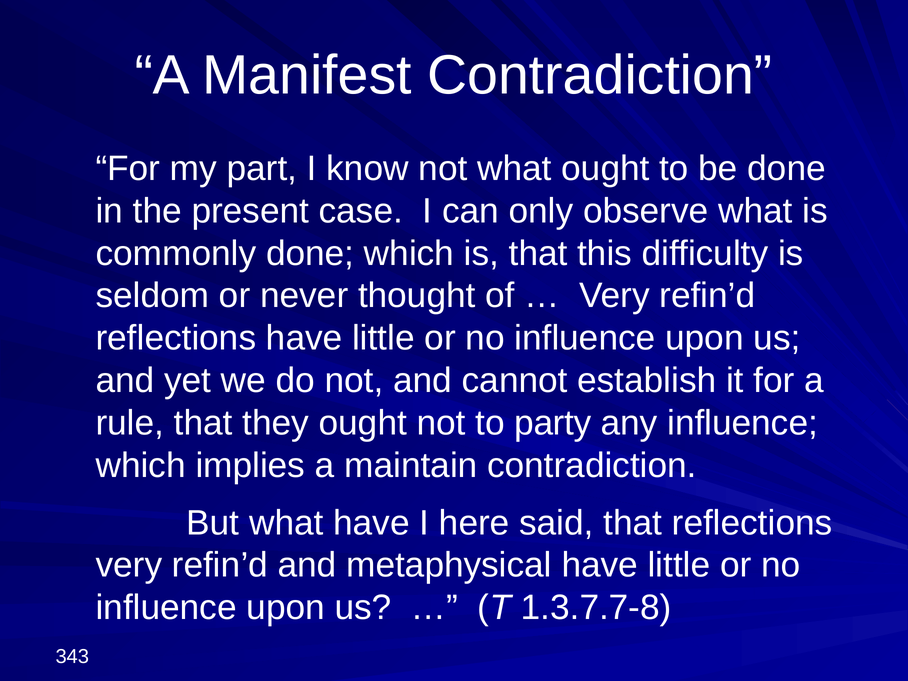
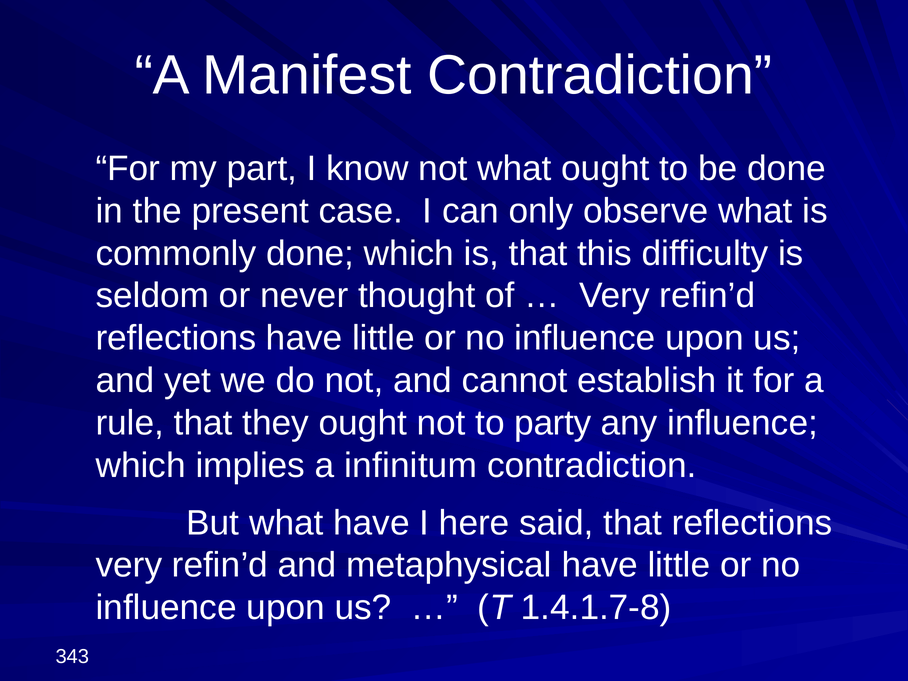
maintain: maintain -> infinitum
1.3.7.7-8: 1.3.7.7-8 -> 1.4.1.7-8
